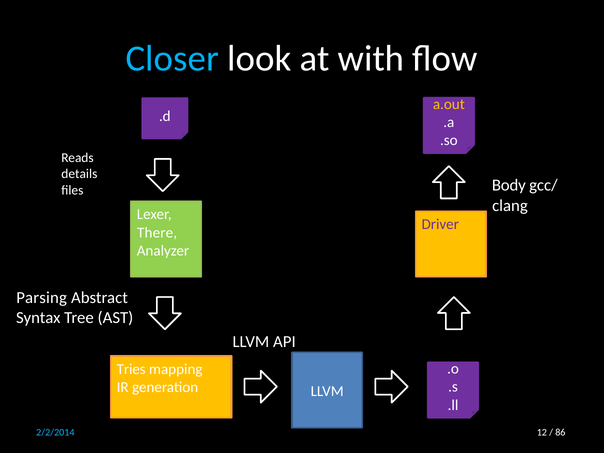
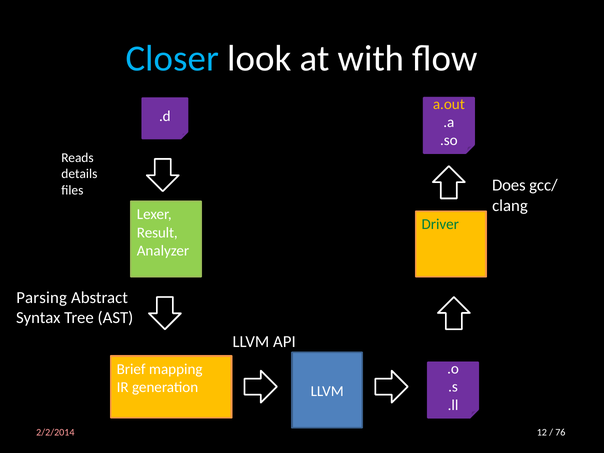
Body: Body -> Does
Driver colour: purple -> green
There: There -> Result
Tries: Tries -> Brief
2/2/2014 colour: light blue -> pink
86: 86 -> 76
